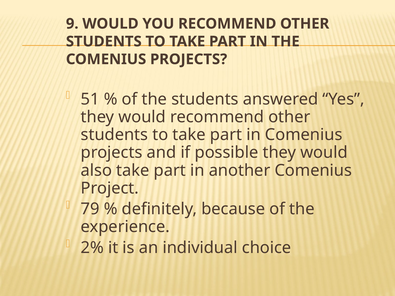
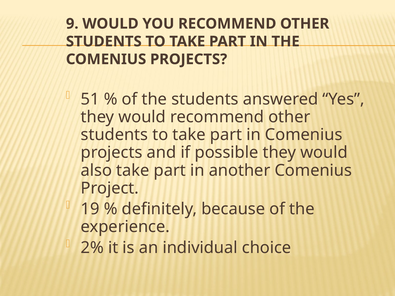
79: 79 -> 19
